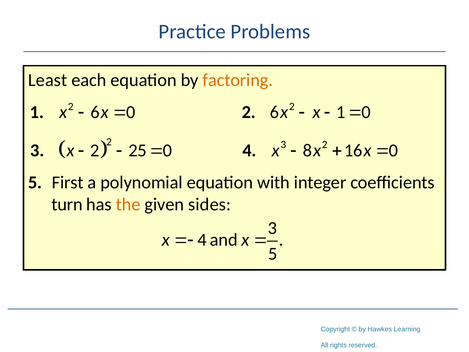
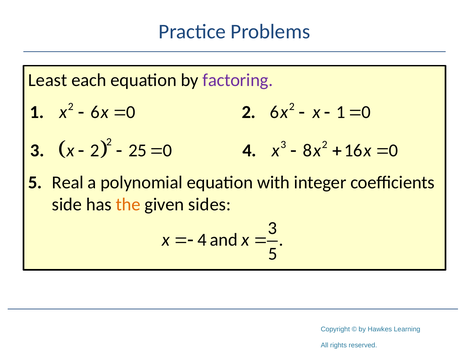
factoring colour: orange -> purple
First: First -> Real
turn: turn -> side
